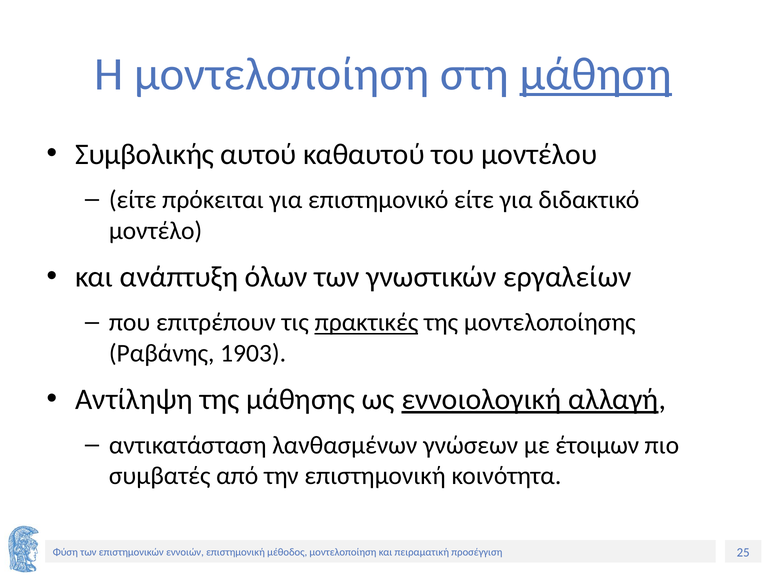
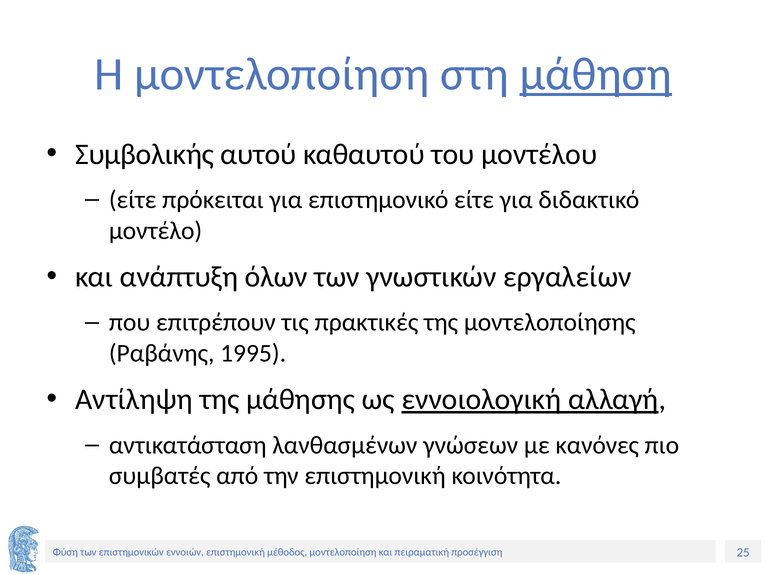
πρακτικές underline: present -> none
1903: 1903 -> 1995
έτοιμων: έτοιμων -> κανόνες
